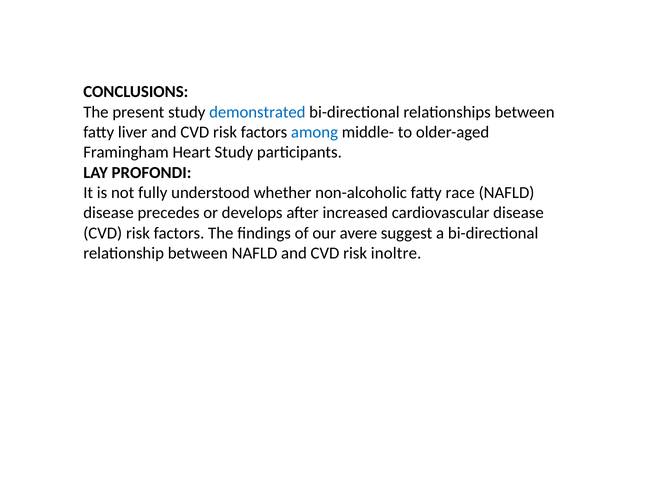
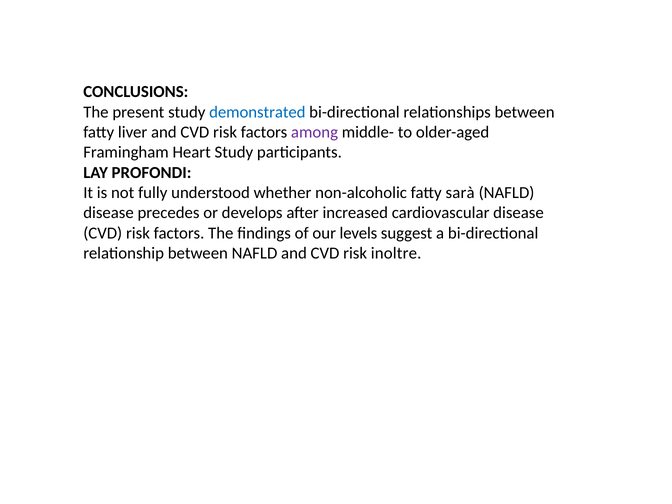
among colour: blue -> purple
race: race -> sarà
avere: avere -> levels
